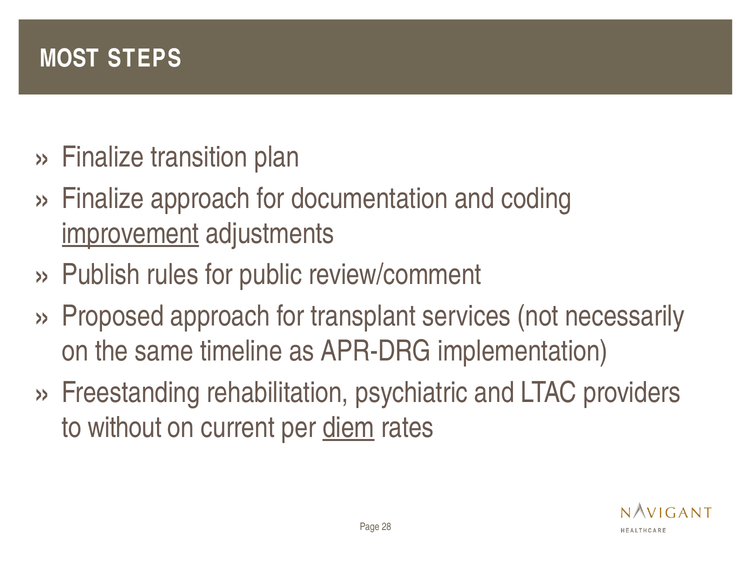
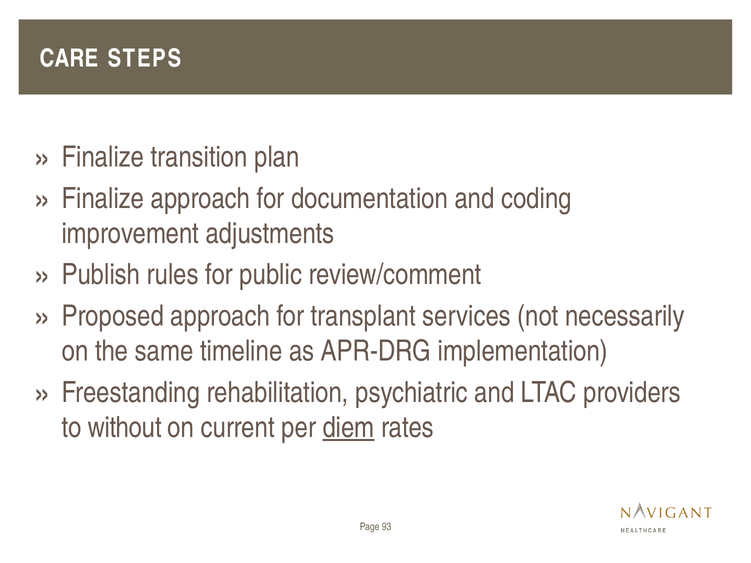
MOST: MOST -> CARE
improvement underline: present -> none
28: 28 -> 93
